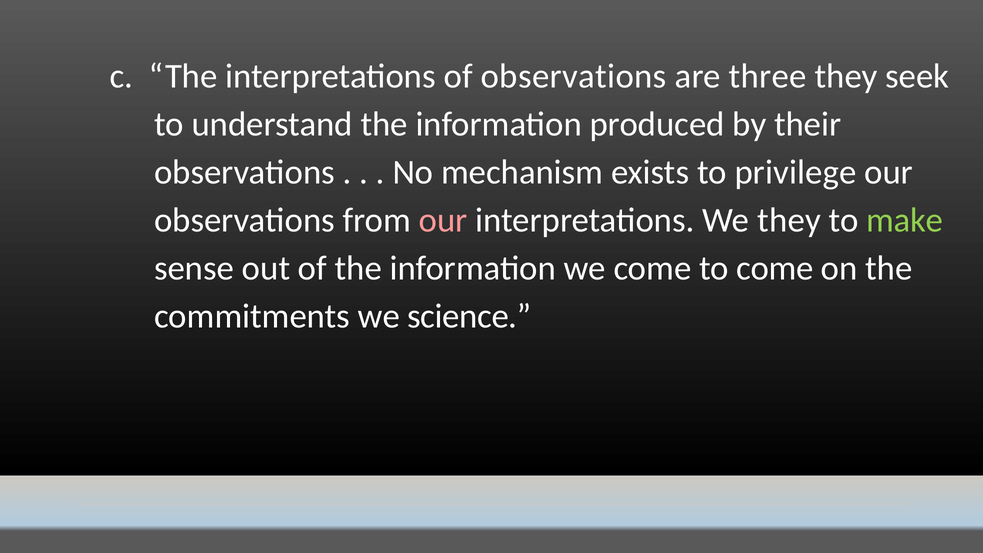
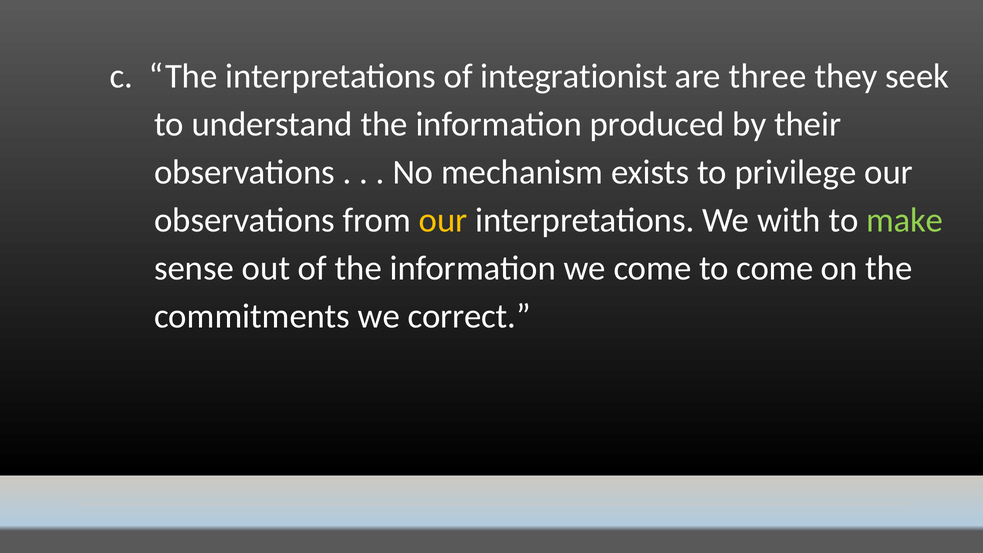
of observations: observations -> integrationist
our at (443, 220) colour: pink -> yellow
We they: they -> with
science: science -> correct
